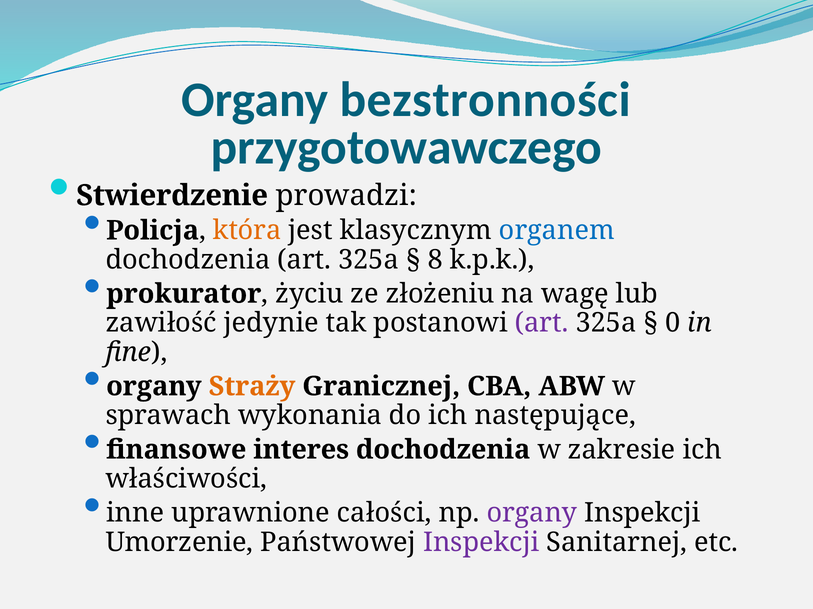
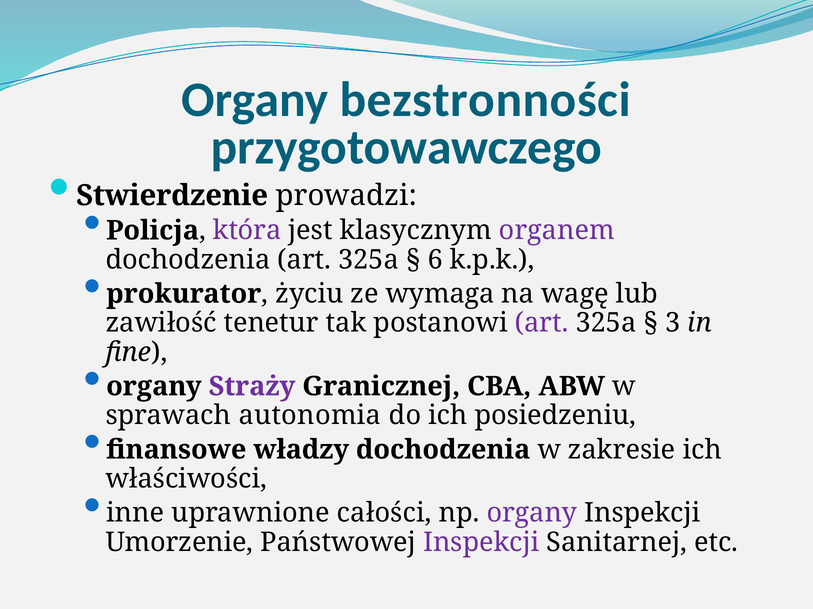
która colour: orange -> purple
organem colour: blue -> purple
8: 8 -> 6
złożeniu: złożeniu -> wymaga
jedynie: jedynie -> tenetur
0: 0 -> 3
Straży colour: orange -> purple
wykonania: wykonania -> autonomia
następujące: następujące -> posiedzeniu
interes: interes -> władzy
